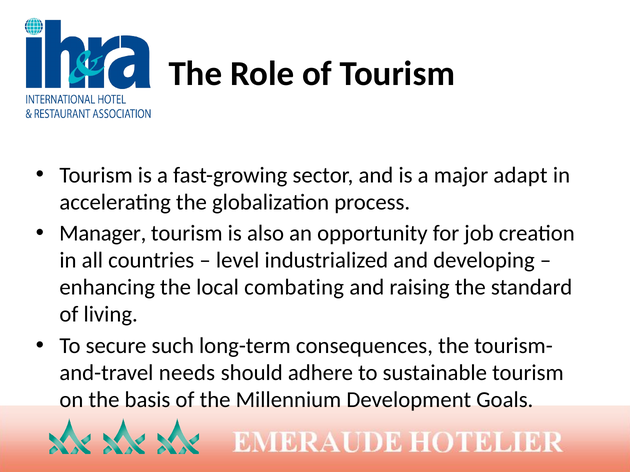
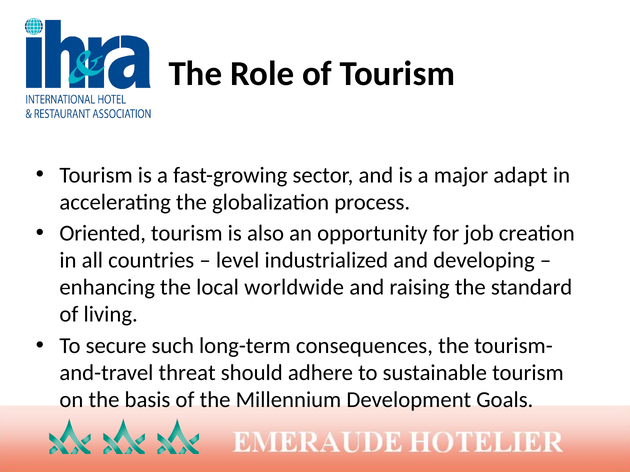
Manager: Manager -> Oriented
combating: combating -> worldwide
needs: needs -> threat
